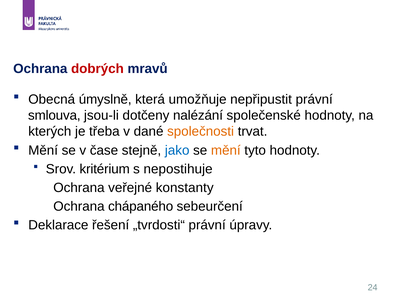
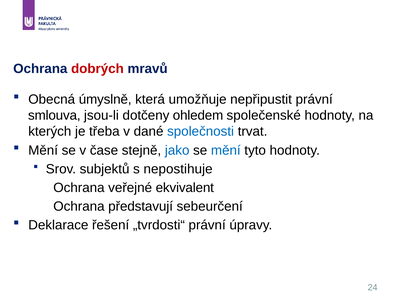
nalézání: nalézání -> ohledem
společnosti colour: orange -> blue
mění at (226, 150) colour: orange -> blue
kritérium: kritérium -> subjektů
konstanty: konstanty -> ekvivalent
chápaného: chápaného -> představují
